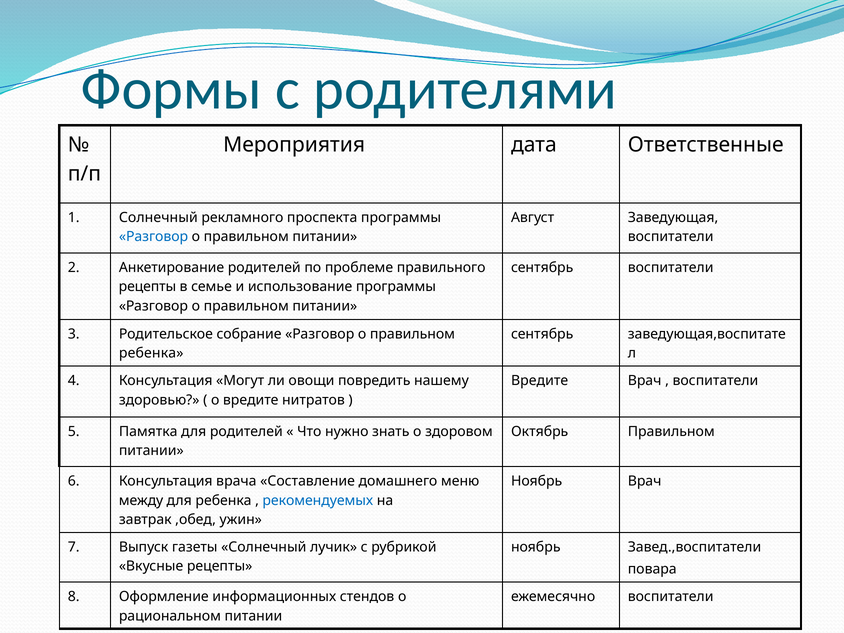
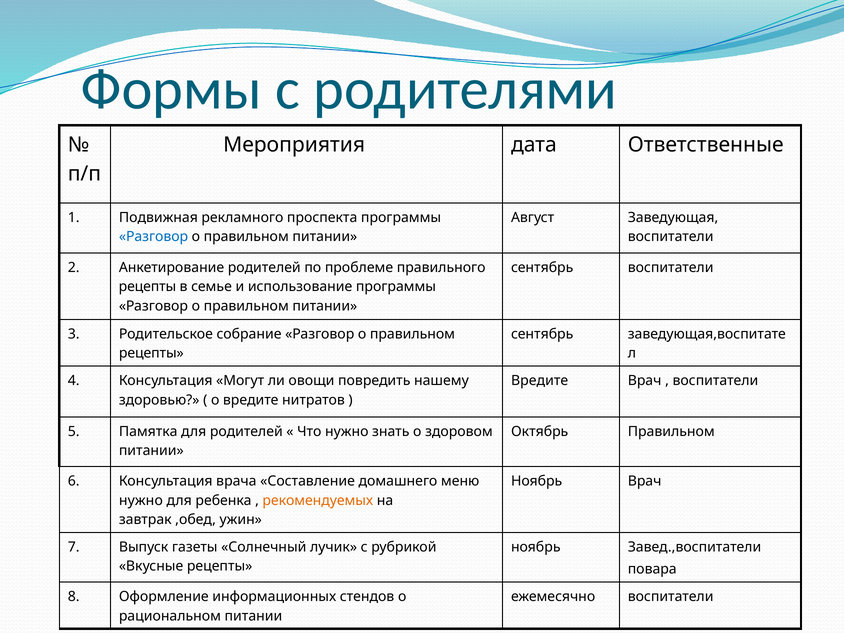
1 Солнечный: Солнечный -> Подвижная
ребенка at (151, 353): ребенка -> рецепты
между at (141, 500): между -> нужно
рекомендуемых colour: blue -> orange
